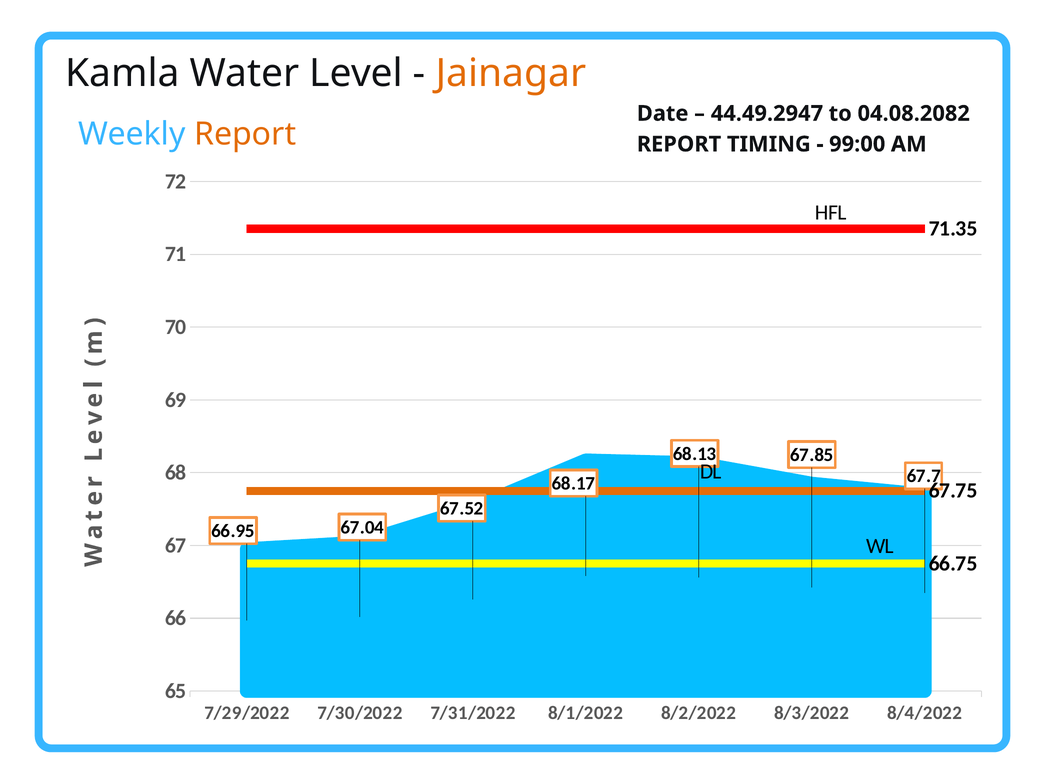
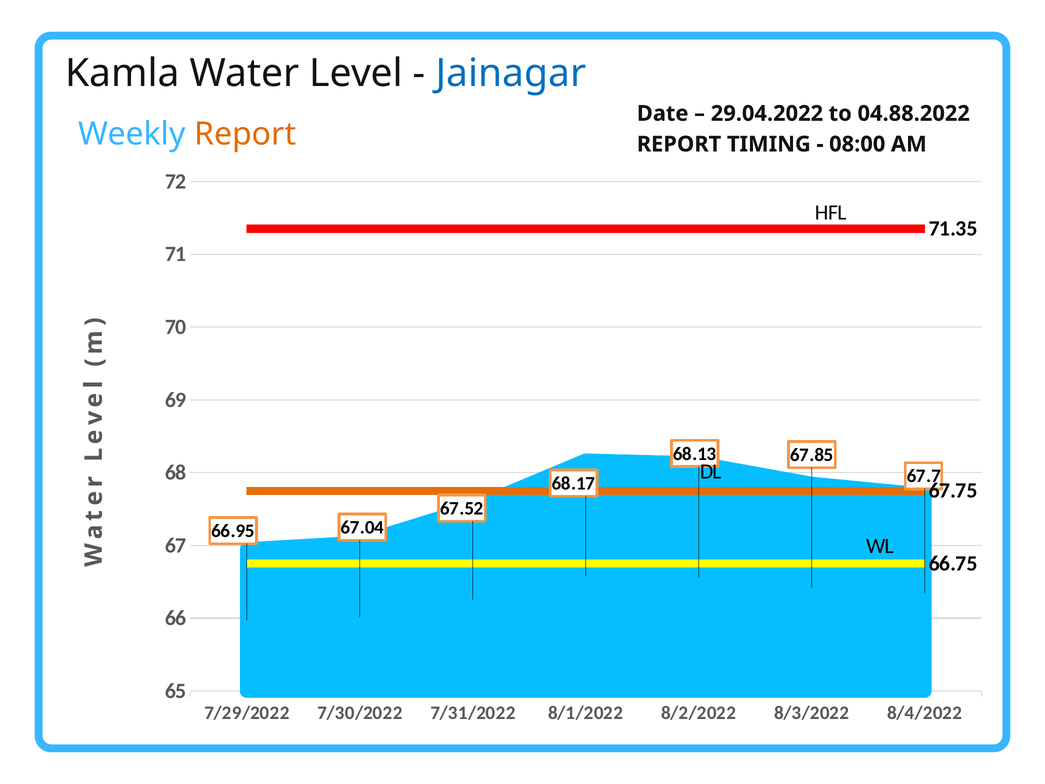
Jainagar colour: orange -> blue
44.49.2947: 44.49.2947 -> 29.04.2022
04.08.2082: 04.08.2082 -> 04.88.2022
99:00: 99:00 -> 08:00
